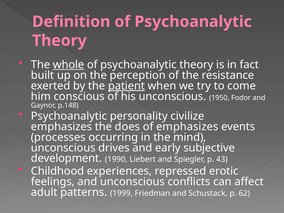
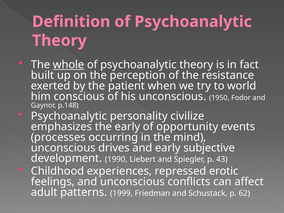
patient underline: present -> none
come: come -> world
the does: does -> early
of emphasizes: emphasizes -> opportunity
